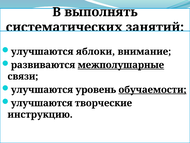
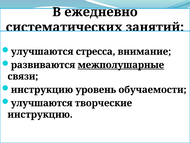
выполнять: выполнять -> ежедневно
яблоки: яблоки -> стресса
улучшаются at (42, 89): улучшаются -> инструкцию
обучаемости underline: present -> none
